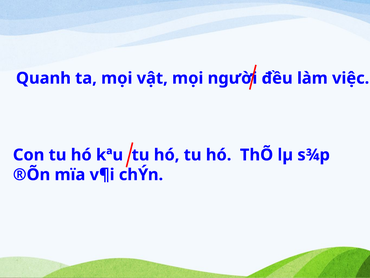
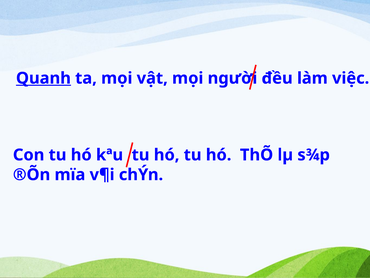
Quanh underline: none -> present
